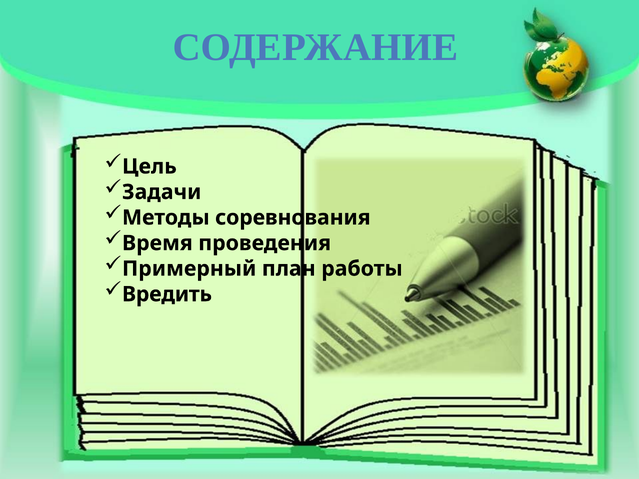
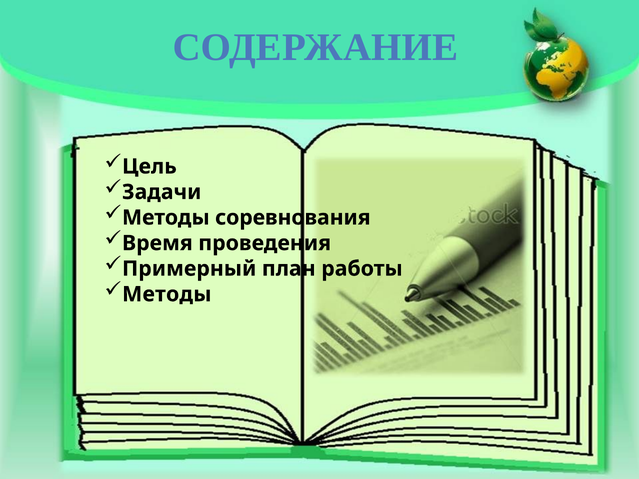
Вредить at (167, 294): Вредить -> Методы
